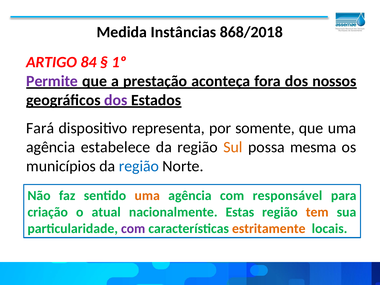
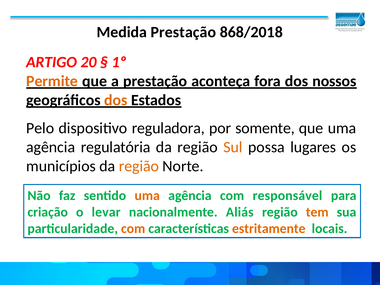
Medida Instâncias: Instâncias -> Prestação
84: 84 -> 20
Permite colour: purple -> orange
dos at (116, 100) colour: purple -> orange
Fará: Fará -> Pelo
representa: representa -> reguladora
estabelece: estabelece -> regulatória
mesma: mesma -> lugares
região at (139, 166) colour: blue -> orange
atual: atual -> levar
Estas: Estas -> Aliás
com at (133, 228) colour: purple -> orange
